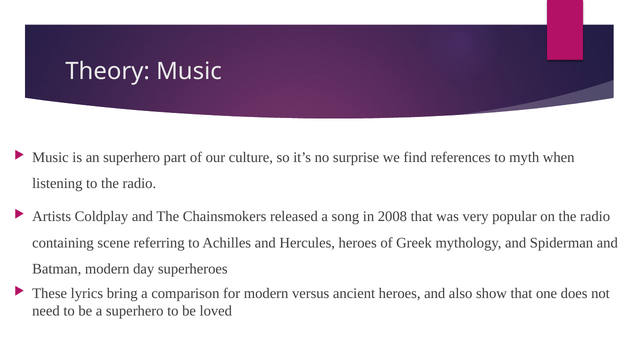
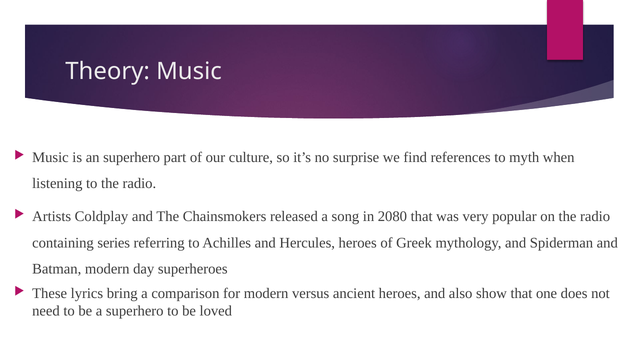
2008: 2008 -> 2080
scene: scene -> series
